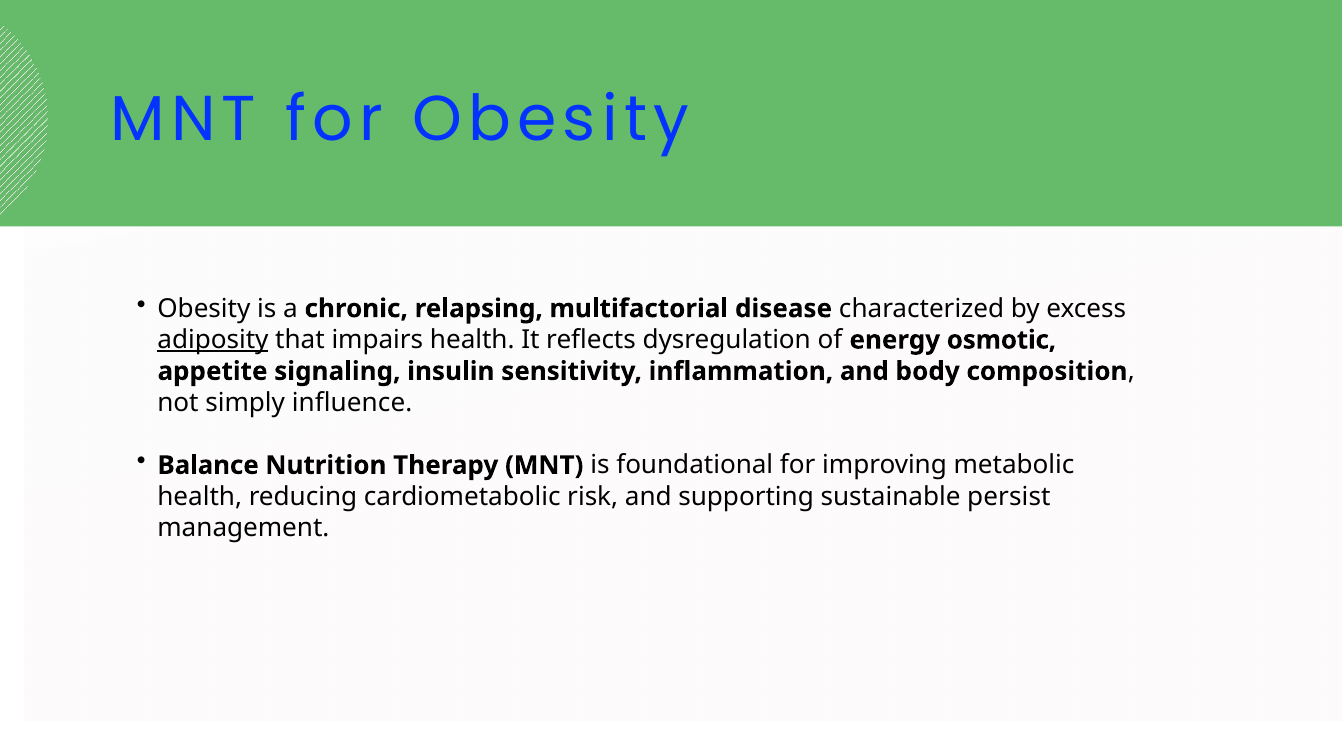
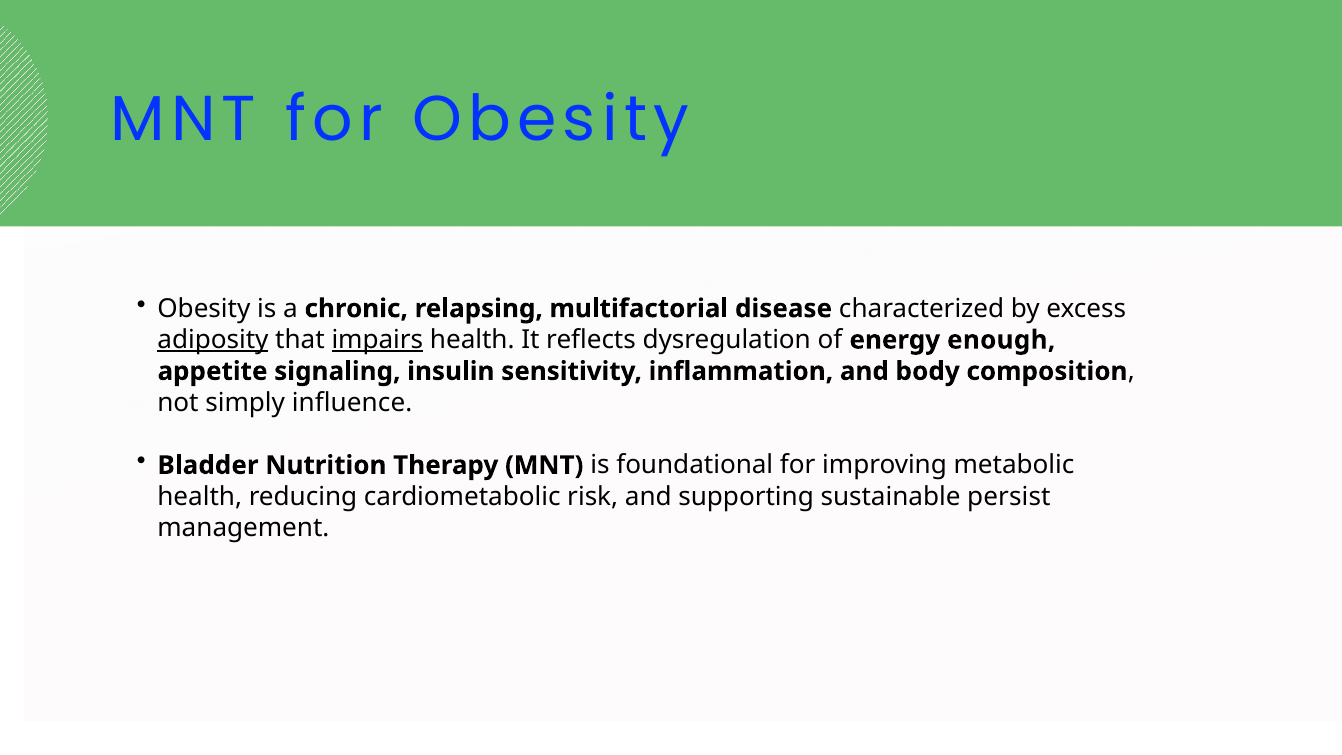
impairs underline: none -> present
osmotic: osmotic -> enough
Balance: Balance -> Bladder
